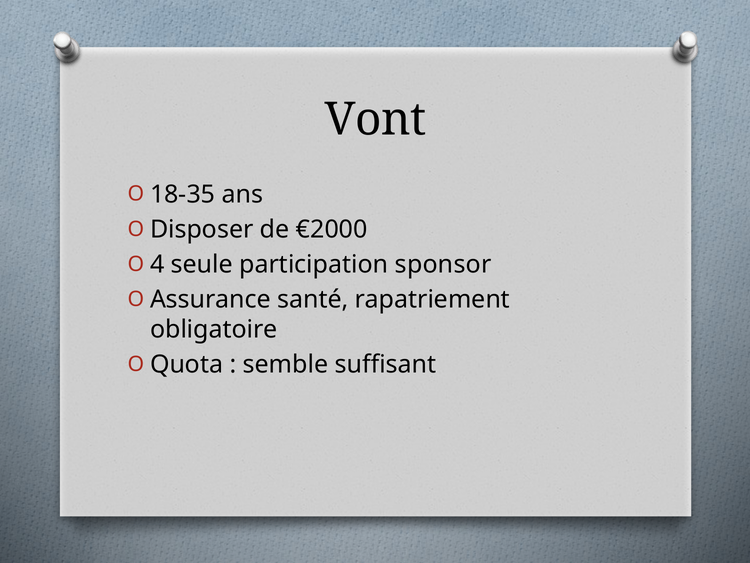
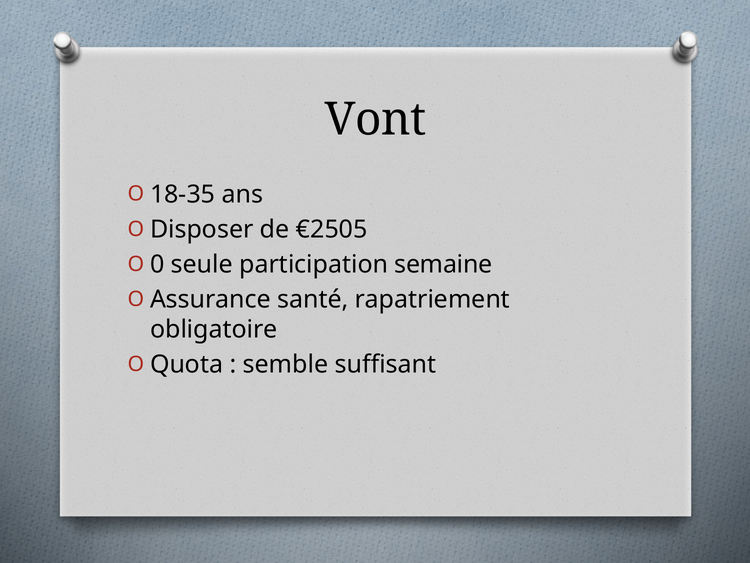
€2000: €2000 -> €2505
4: 4 -> 0
sponsor: sponsor -> semaine
